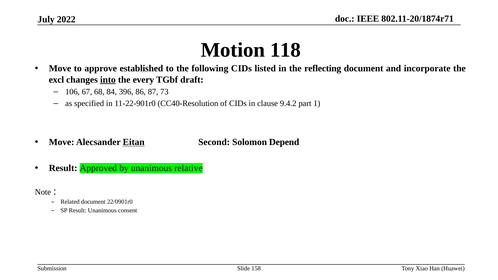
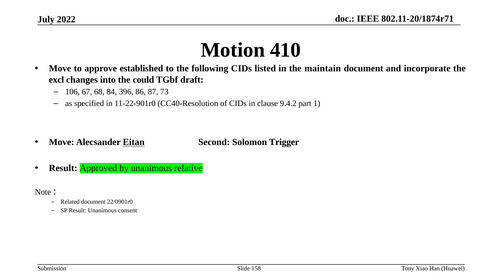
118: 118 -> 410
reflecting: reflecting -> maintain
into underline: present -> none
every: every -> could
Depend: Depend -> Trigger
